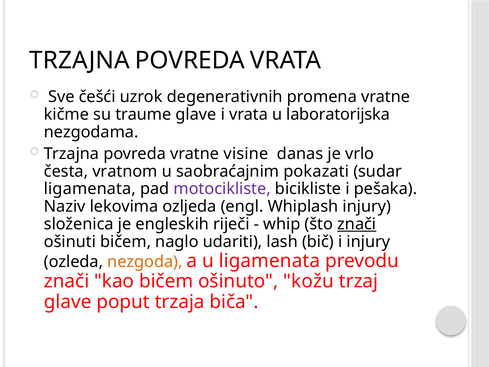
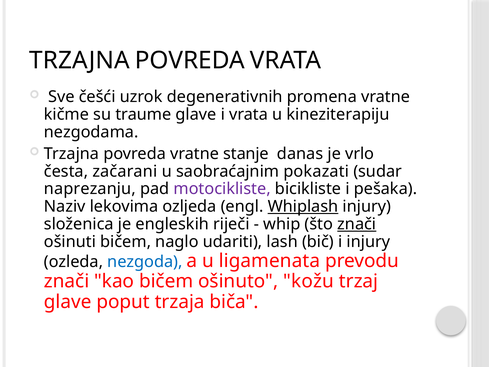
laboratorijska: laboratorijska -> kineziterapiju
visine: visine -> stanje
vratnom: vratnom -> začarani
ligamenata at (90, 189): ligamenata -> naprezanju
Whiplash underline: none -> present
nezgoda colour: orange -> blue
